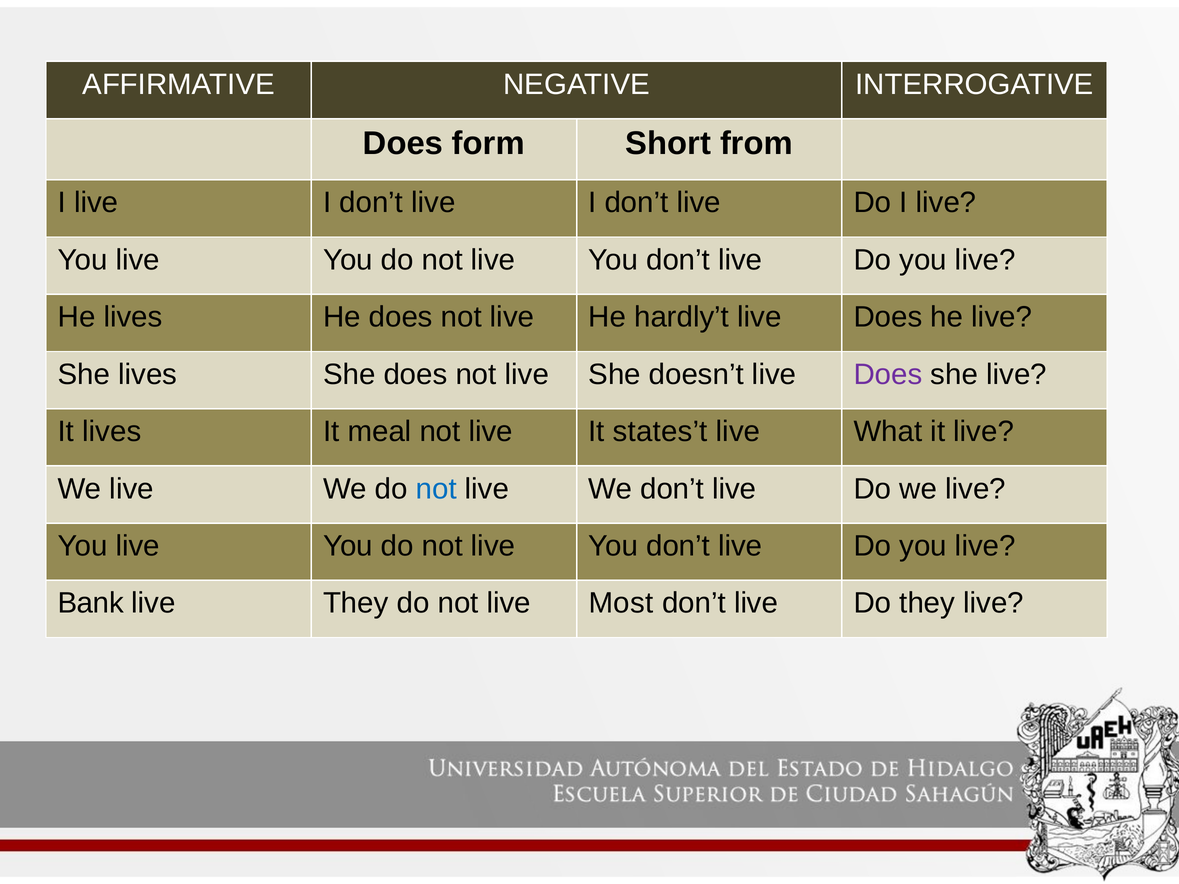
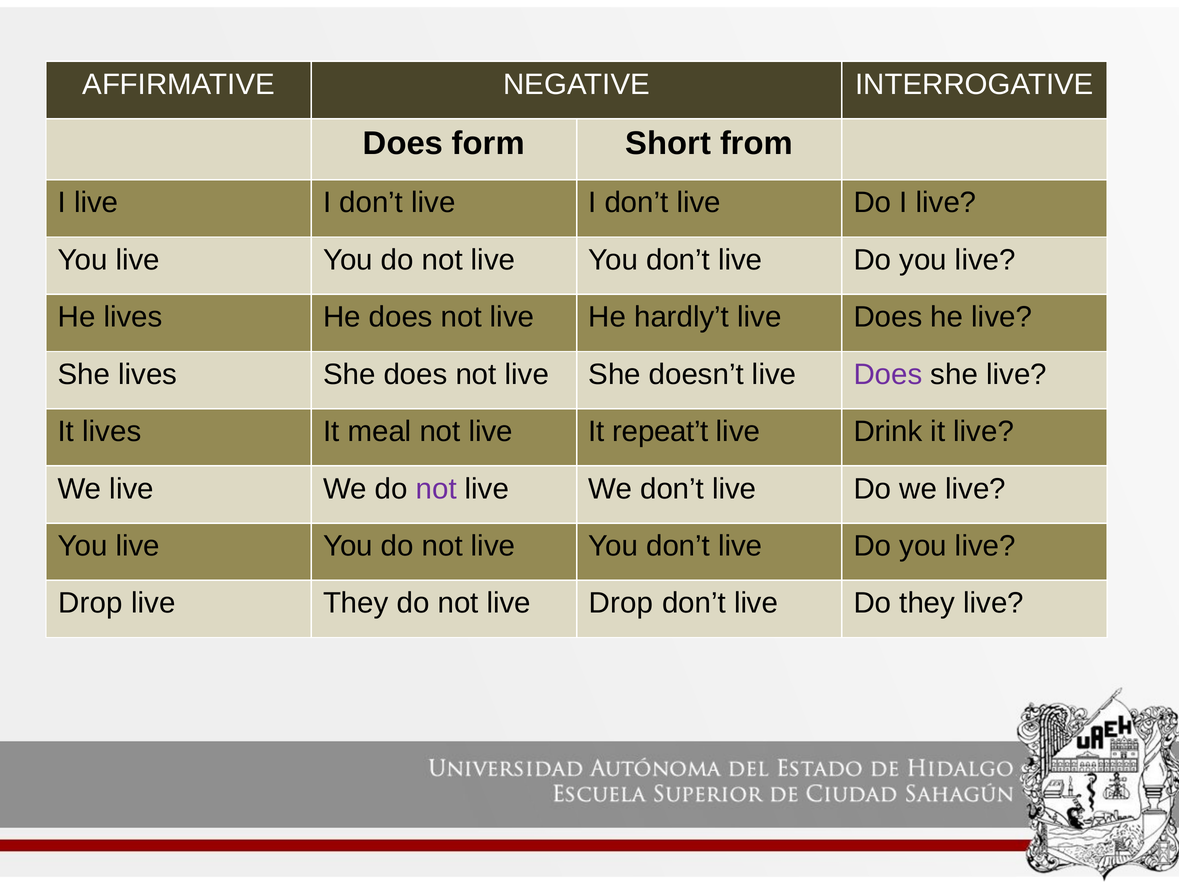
states’t: states’t -> repeat’t
What: What -> Drink
not at (436, 489) colour: blue -> purple
Bank at (91, 603): Bank -> Drop
not live Most: Most -> Drop
